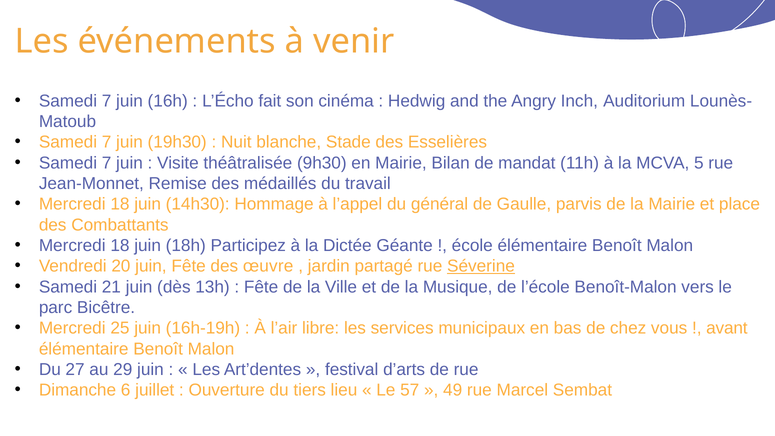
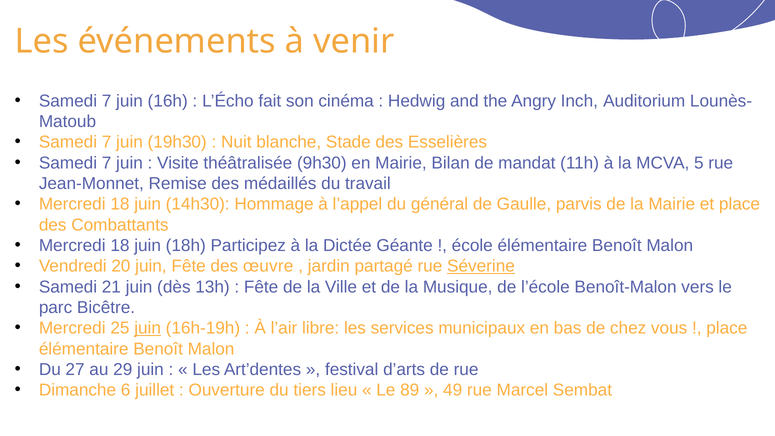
juin at (148, 328) underline: none -> present
avant at (727, 328): avant -> place
57: 57 -> 89
